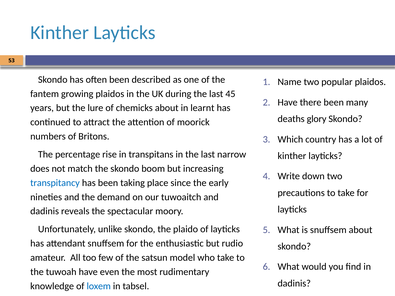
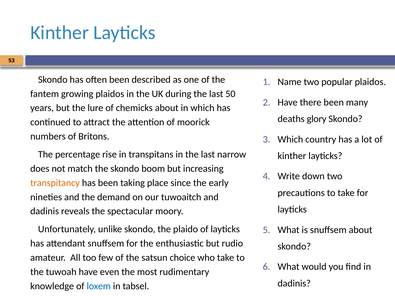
45: 45 -> 50
in learnt: learnt -> which
transpitancy colour: blue -> orange
model: model -> choice
